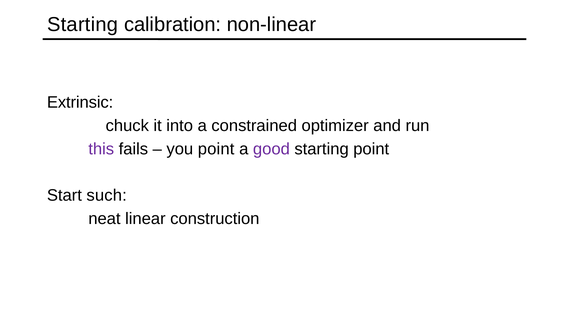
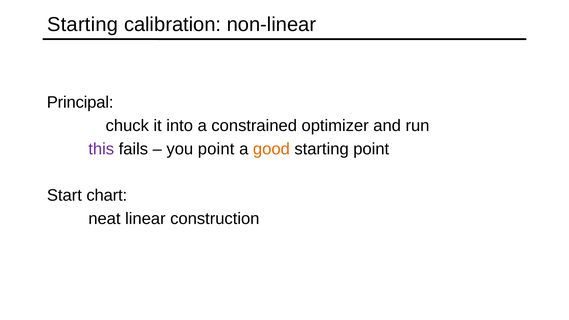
Extrinsic: Extrinsic -> Principal
good colour: purple -> orange
such: such -> chart
